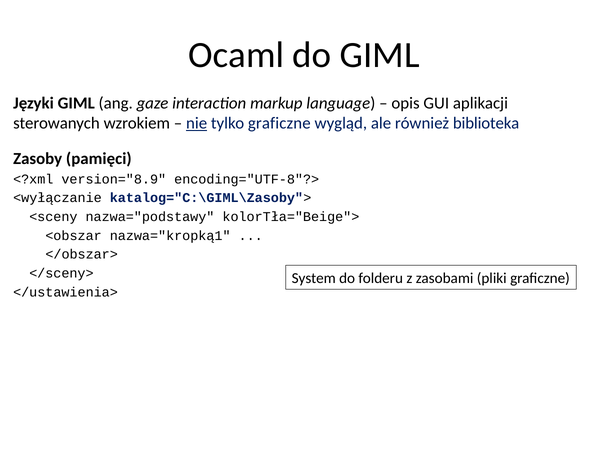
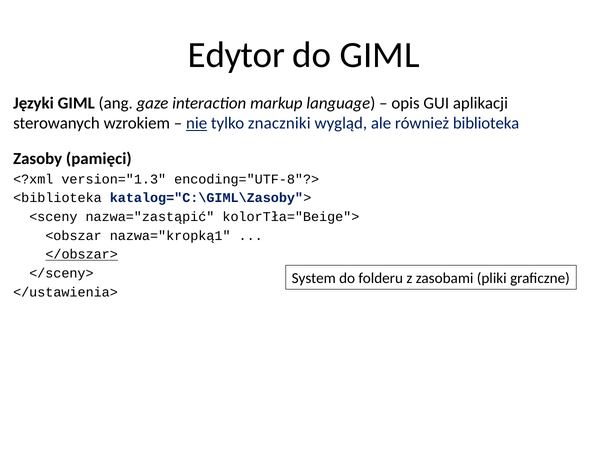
Ocaml: Ocaml -> Edytor
tylko graficzne: graficzne -> znaczniki
version="8.9: version="8.9 -> version="1.3
<wyłączanie: <wyłączanie -> <biblioteka
nazwa="podstawy: nazwa="podstawy -> nazwa="zastąpić
</obszar> underline: none -> present
